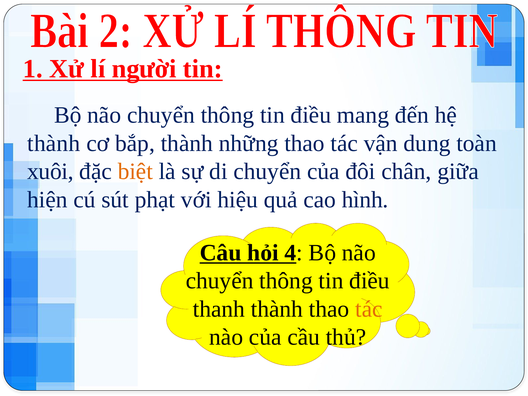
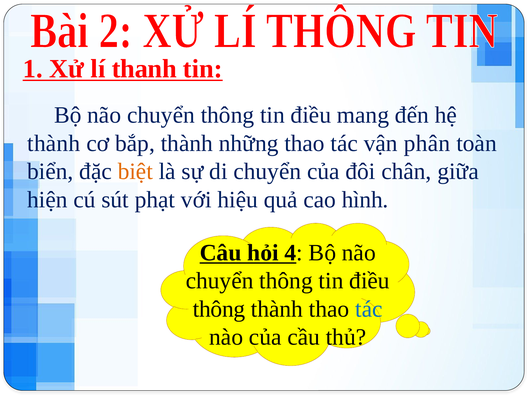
người: người -> thanh
dung: dung -> phân
xuôi: xuôi -> biển
thanh at (219, 309): thanh -> thông
tác at (369, 309) colour: orange -> blue
